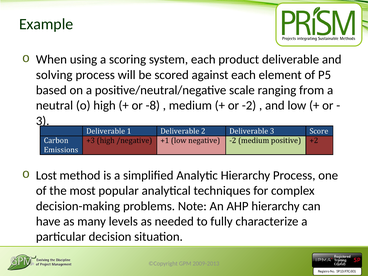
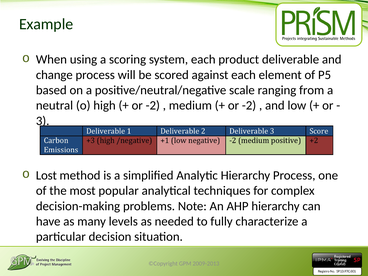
solving: solving -> change
-8 at (153, 105): -8 -> -2
